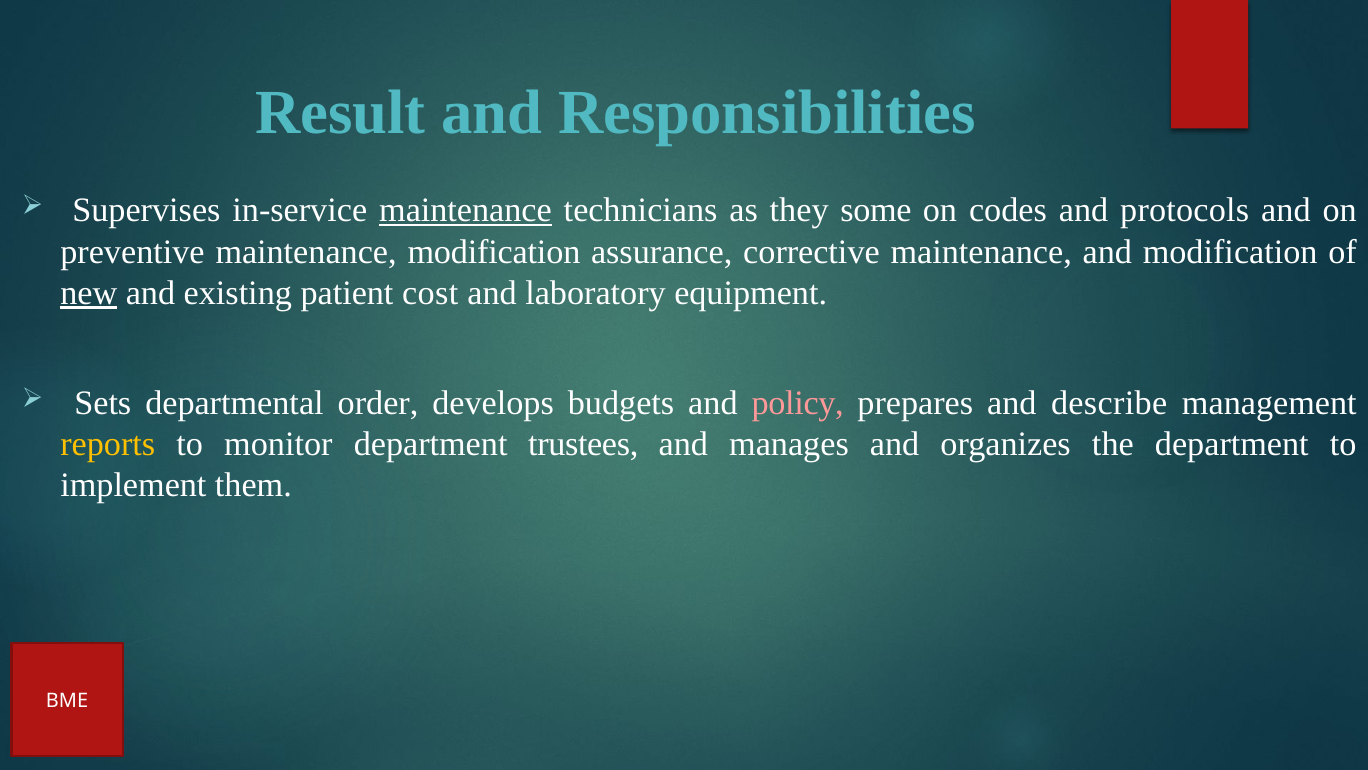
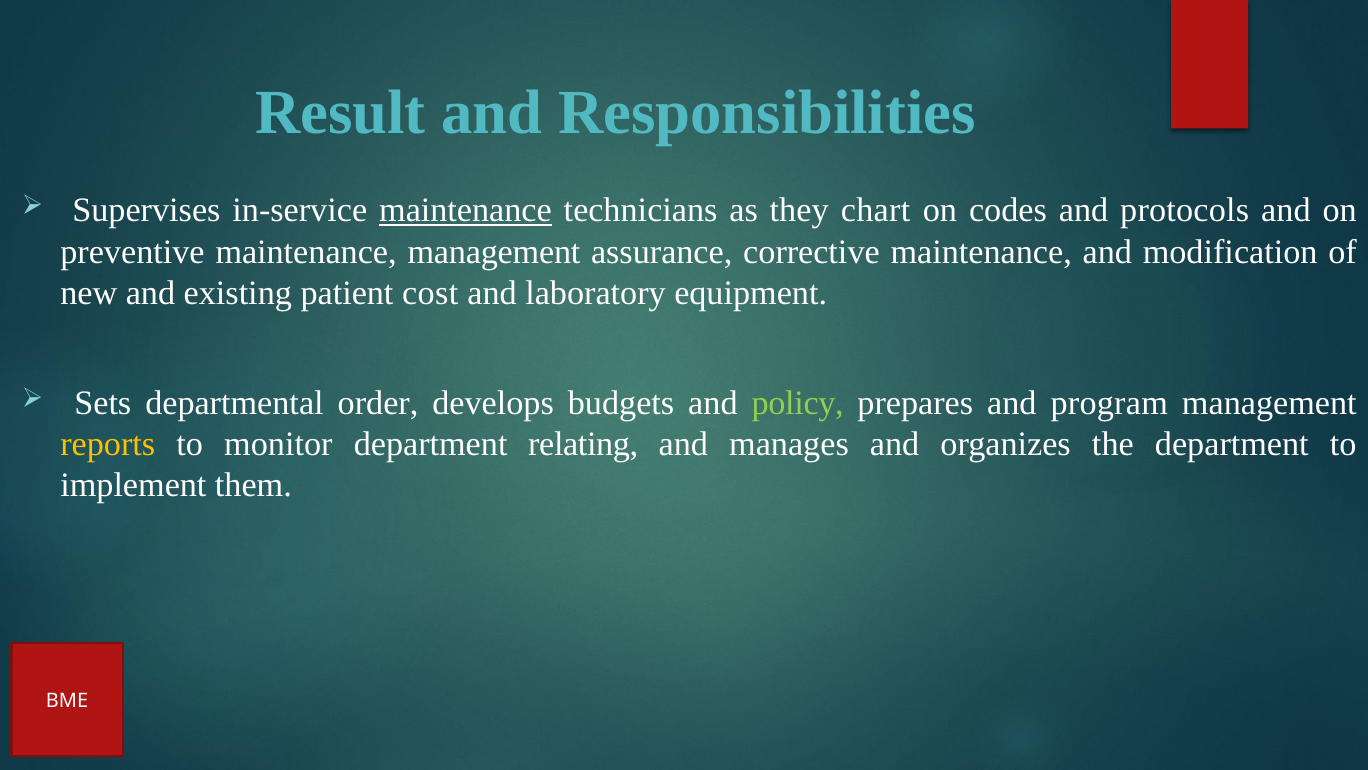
some: some -> chart
maintenance modification: modification -> management
new underline: present -> none
policy colour: pink -> light green
describe: describe -> program
trustees: trustees -> relating
